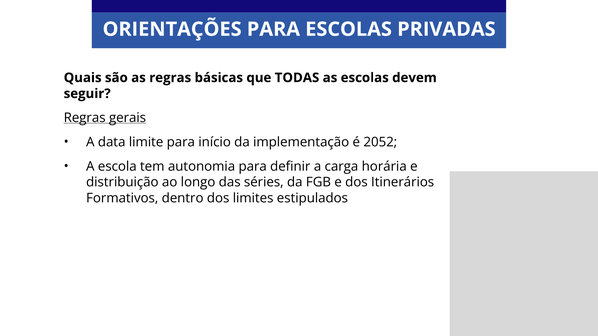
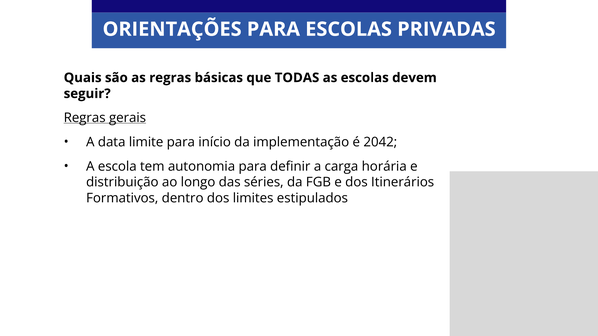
2052: 2052 -> 2042
